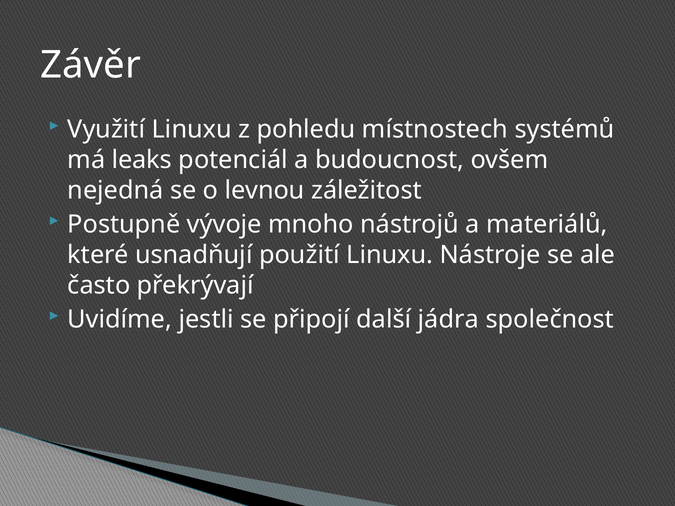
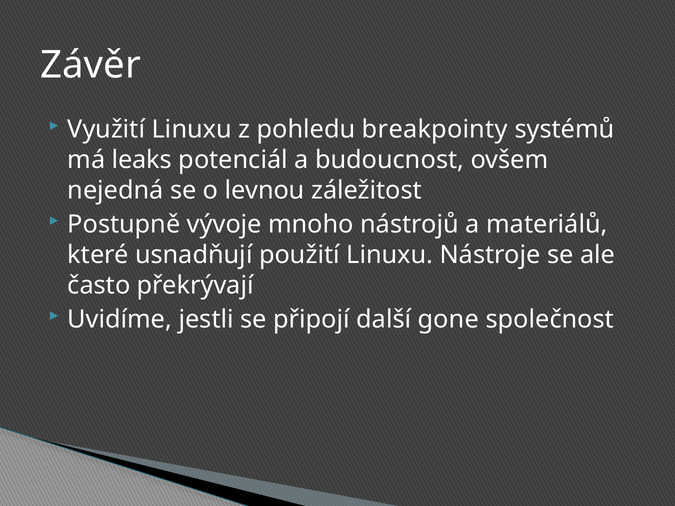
místnostech: místnostech -> breakpointy
jádra: jádra -> gone
